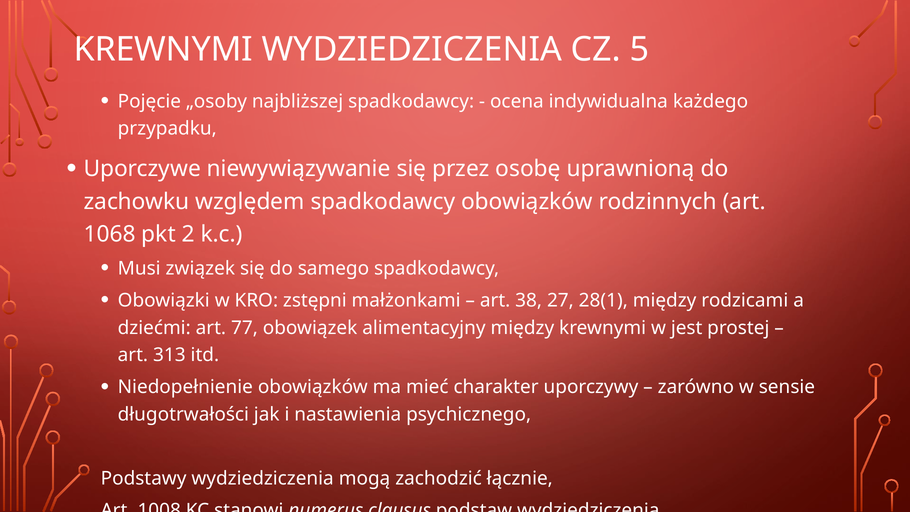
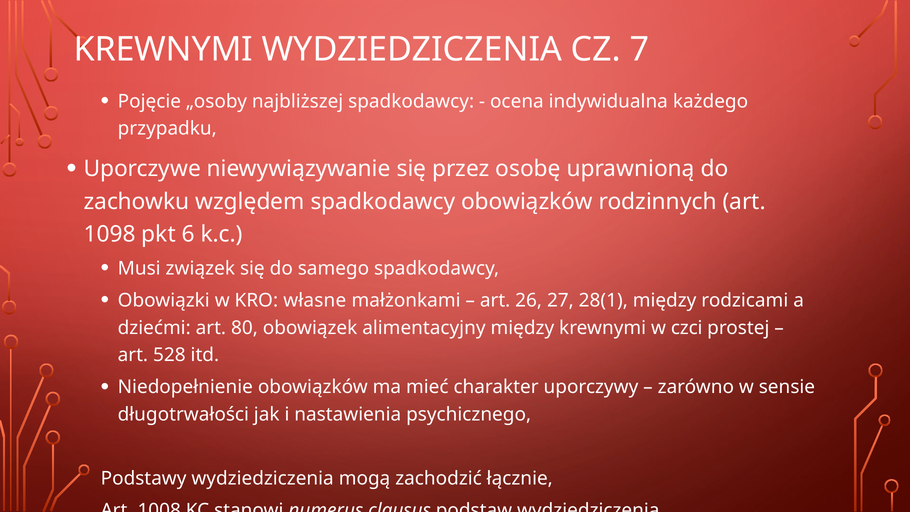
5: 5 -> 7
1068: 1068 -> 1098
2: 2 -> 6
zstępni: zstępni -> własne
38: 38 -> 26
77: 77 -> 80
jest: jest -> czci
313: 313 -> 528
